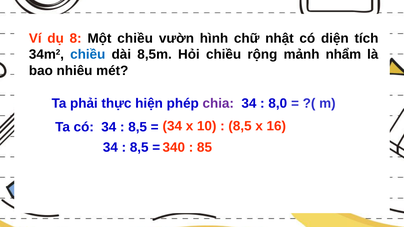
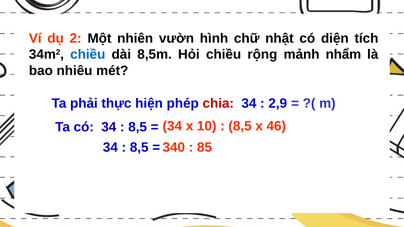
8: 8 -> 2
Một chiều: chiều -> nhiên
chia colour: purple -> red
8,0: 8,0 -> 2,9
16: 16 -> 46
